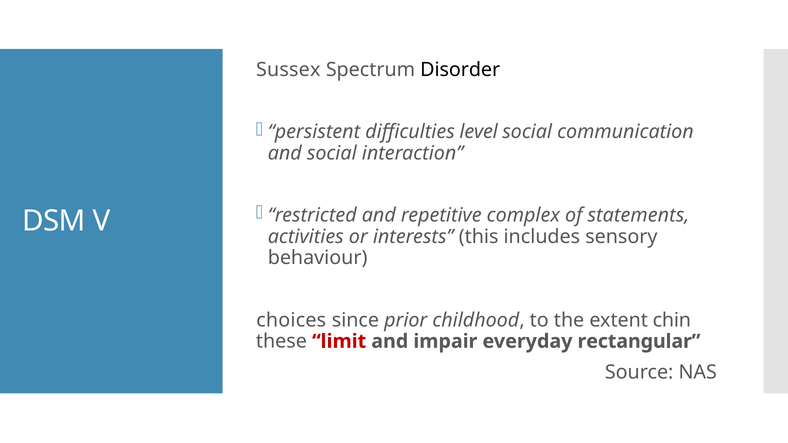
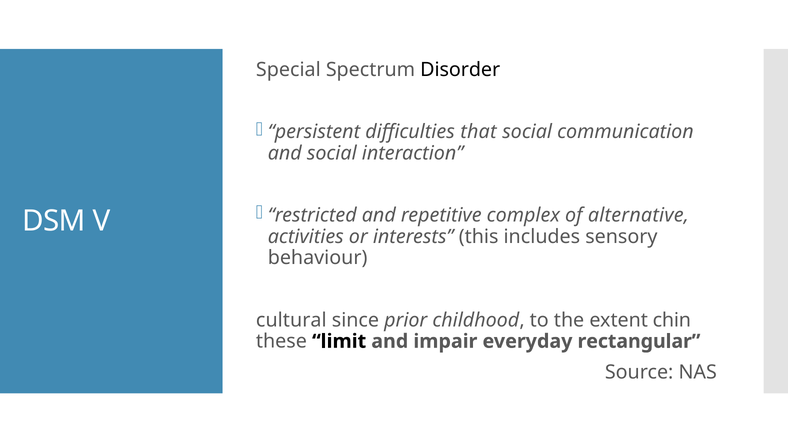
Sussex: Sussex -> Special
level: level -> that
statements: statements -> alternative
choices: choices -> cultural
limit colour: red -> black
